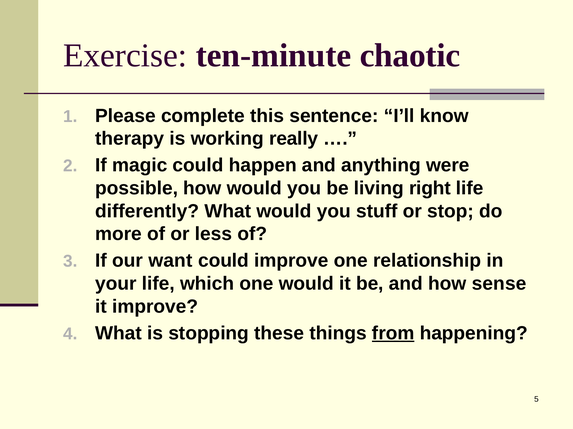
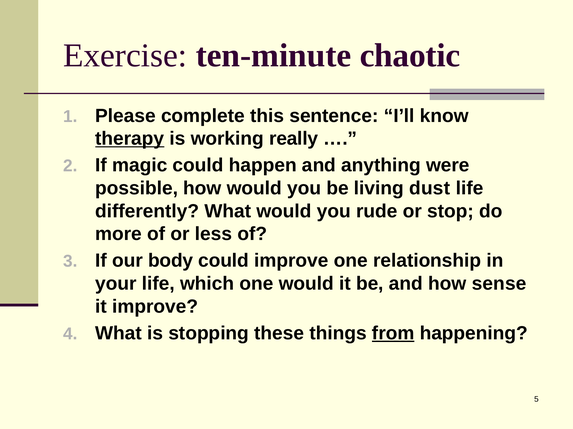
therapy underline: none -> present
right: right -> dust
stuff: stuff -> rude
want: want -> body
